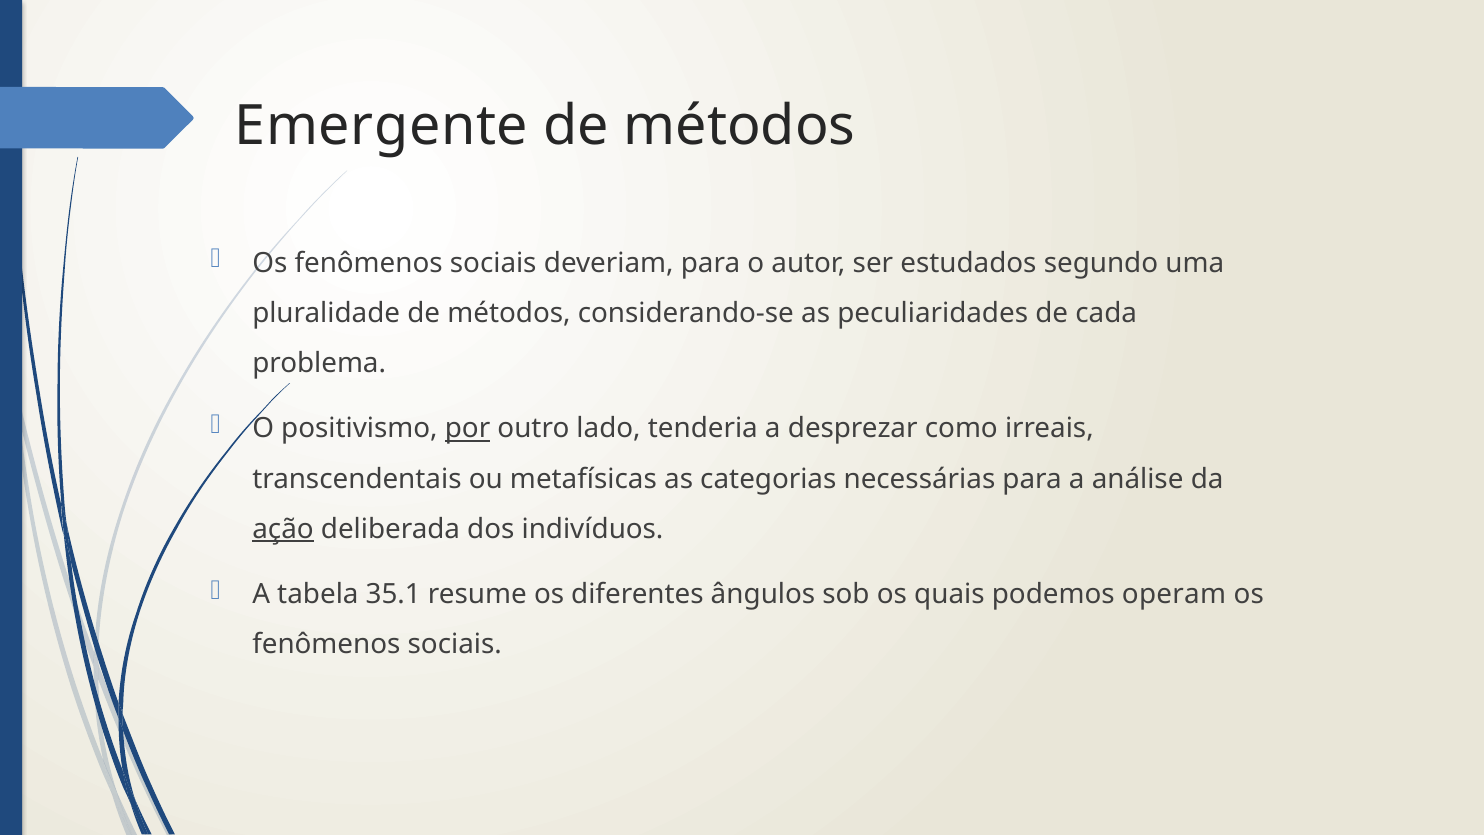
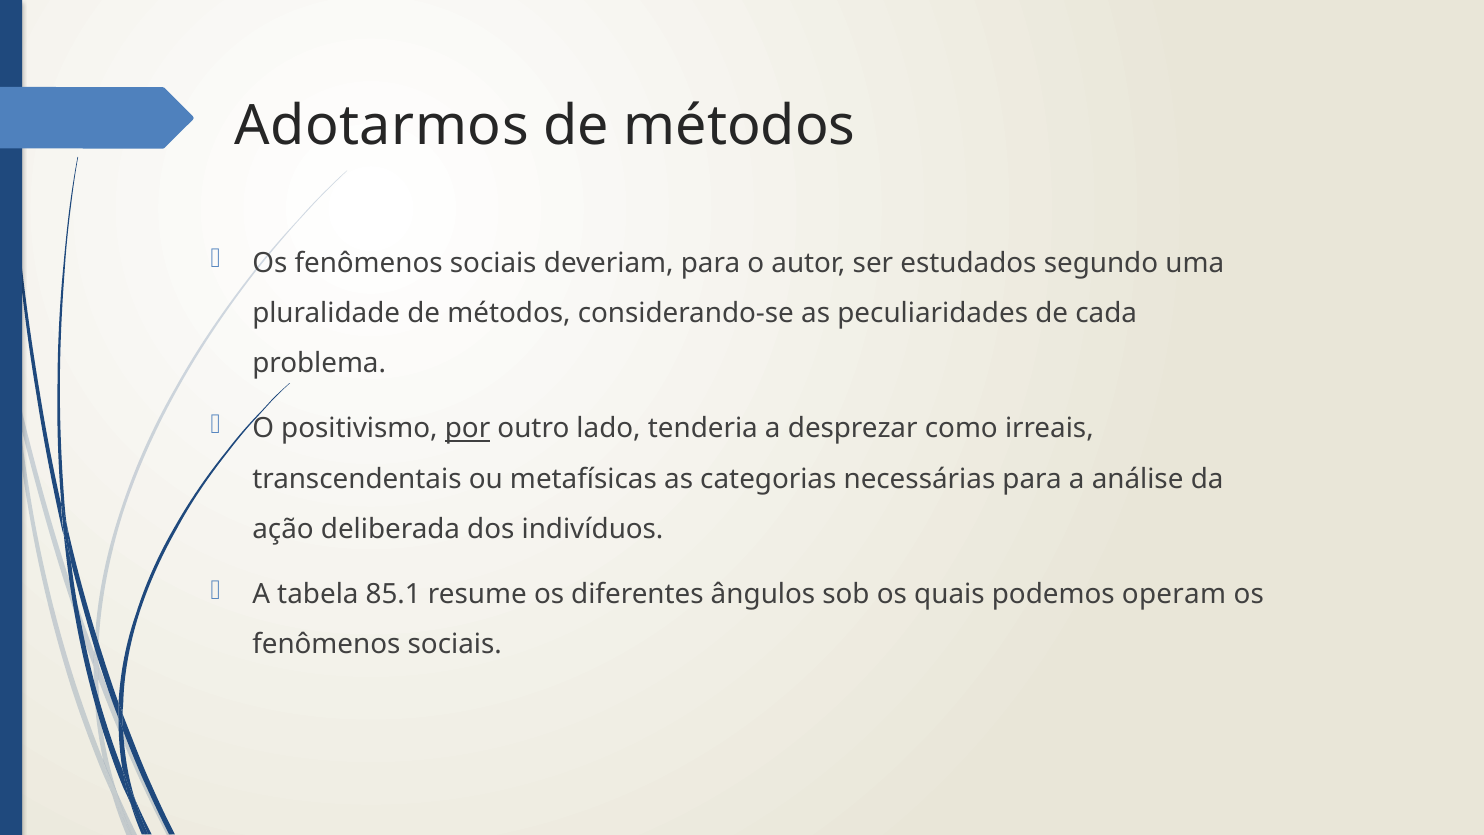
Emergente: Emergente -> Adotarmos
ação underline: present -> none
35.1: 35.1 -> 85.1
